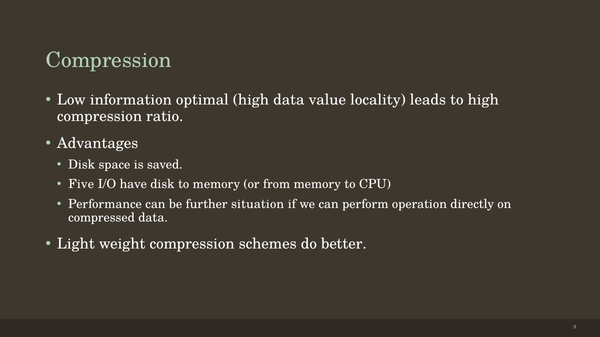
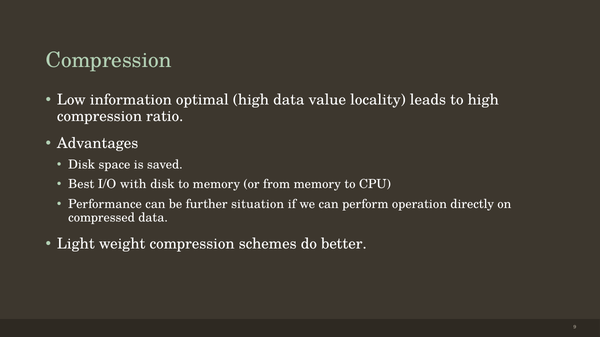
Five: Five -> Best
have: have -> with
